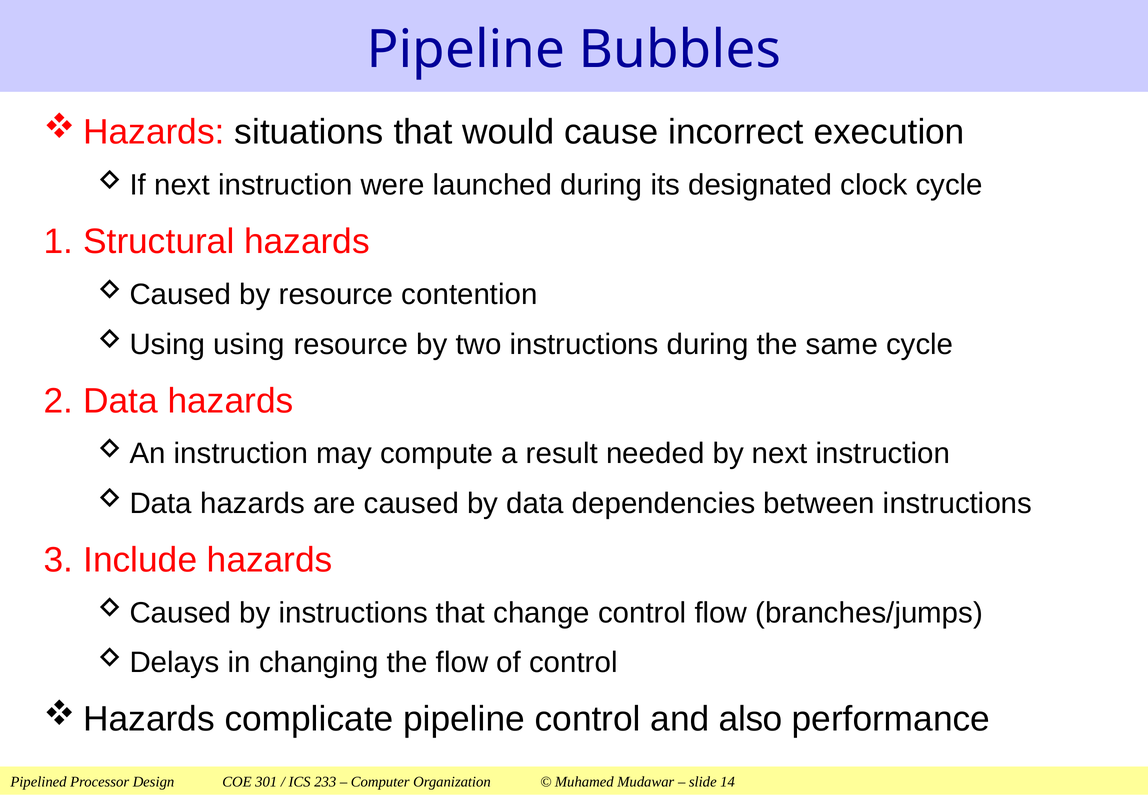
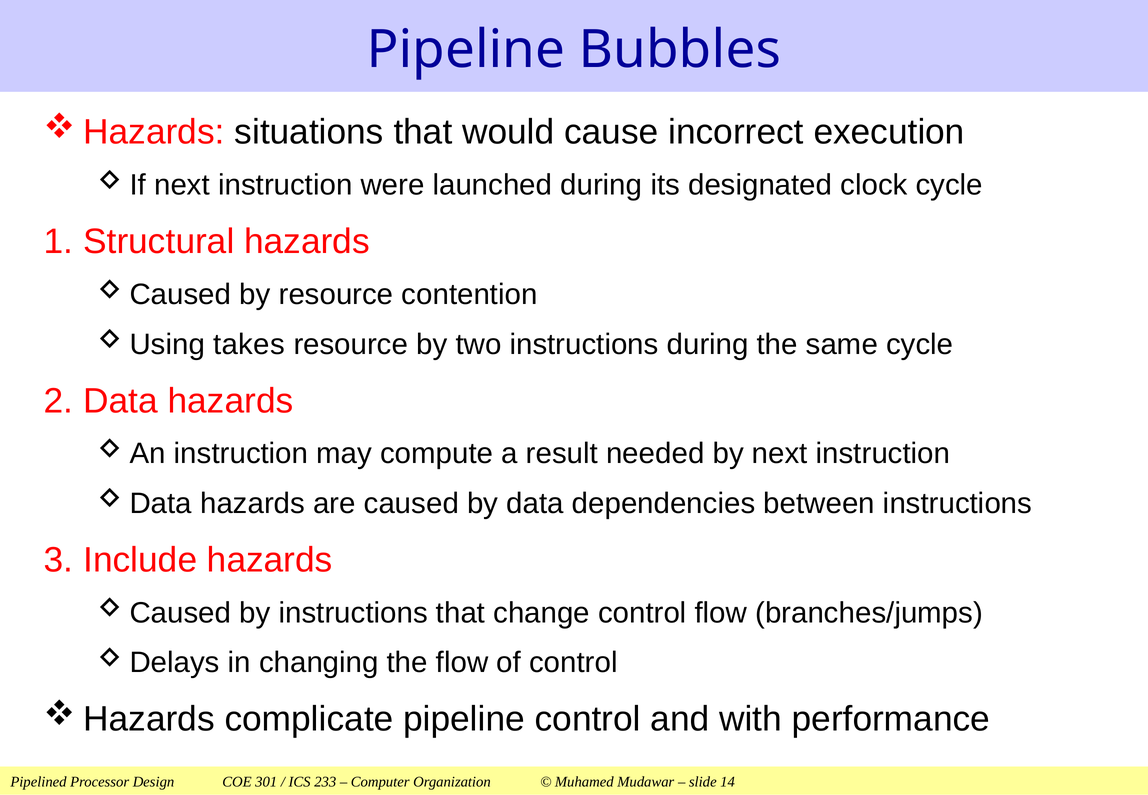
using: using -> takes
also: also -> with
